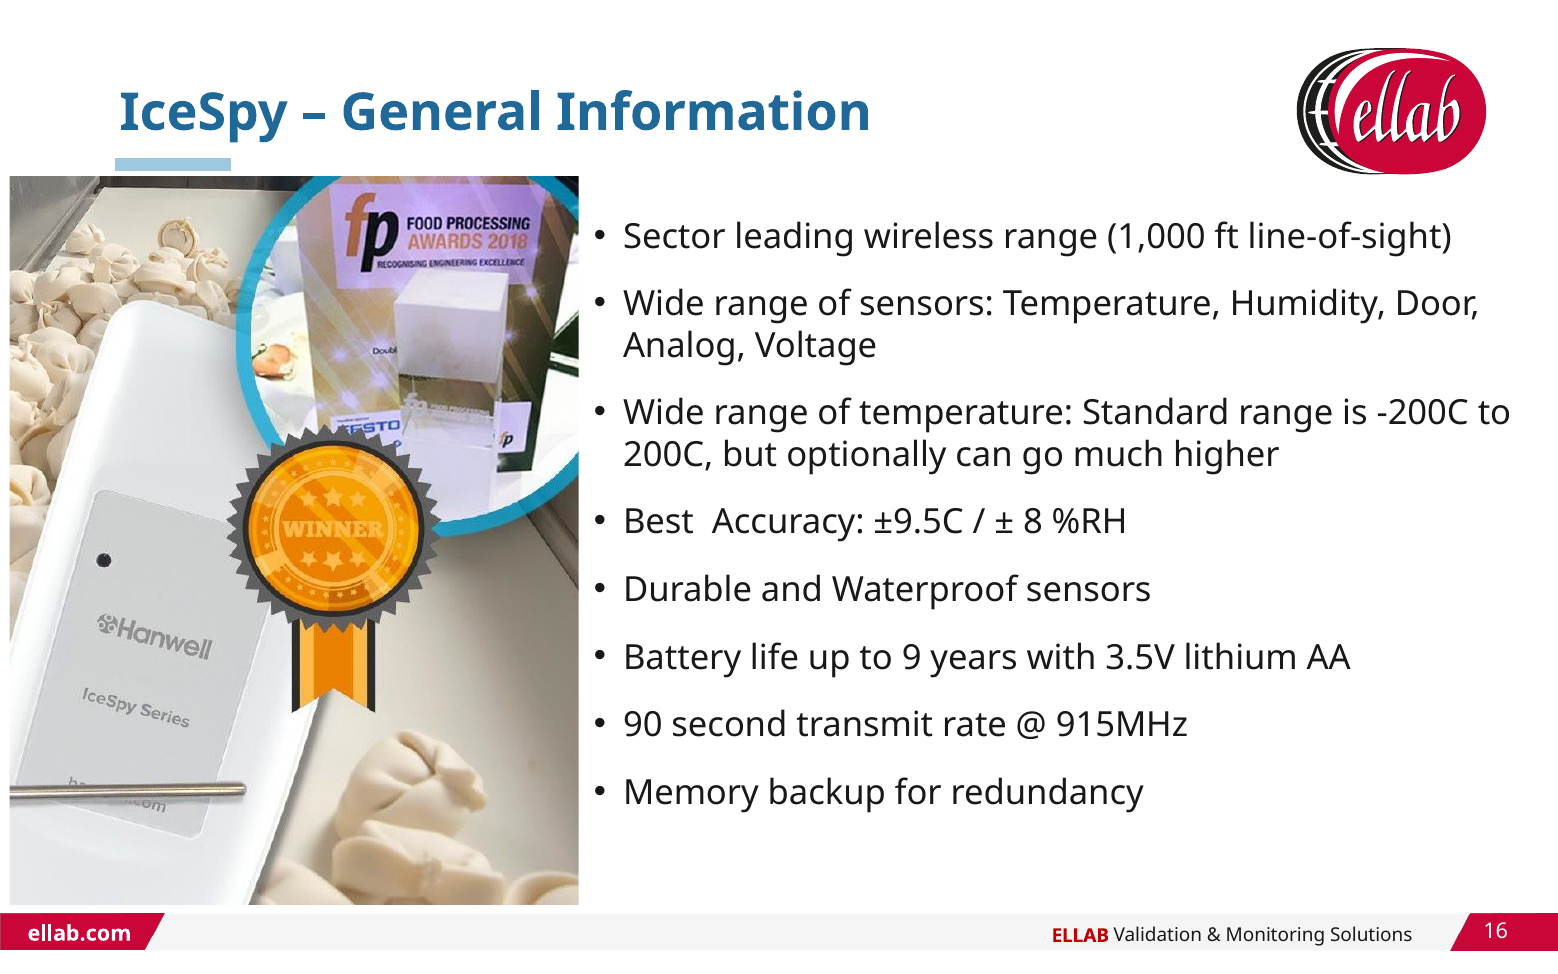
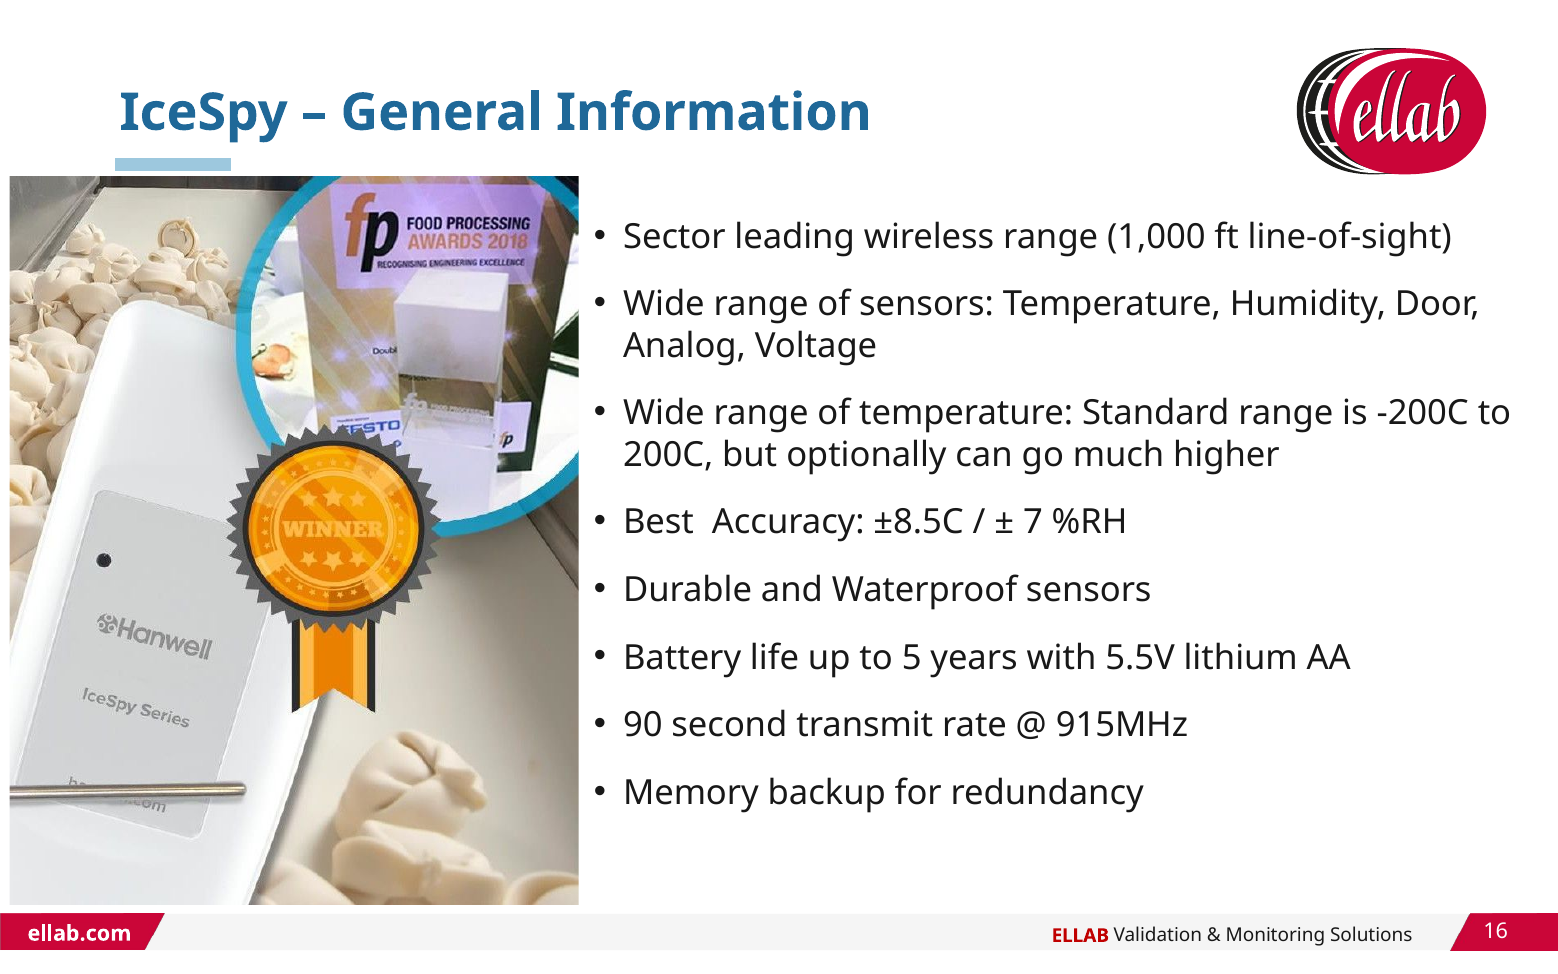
±9.5C: ±9.5C -> ±8.5C
8: 8 -> 7
9: 9 -> 5
3.5V: 3.5V -> 5.5V
